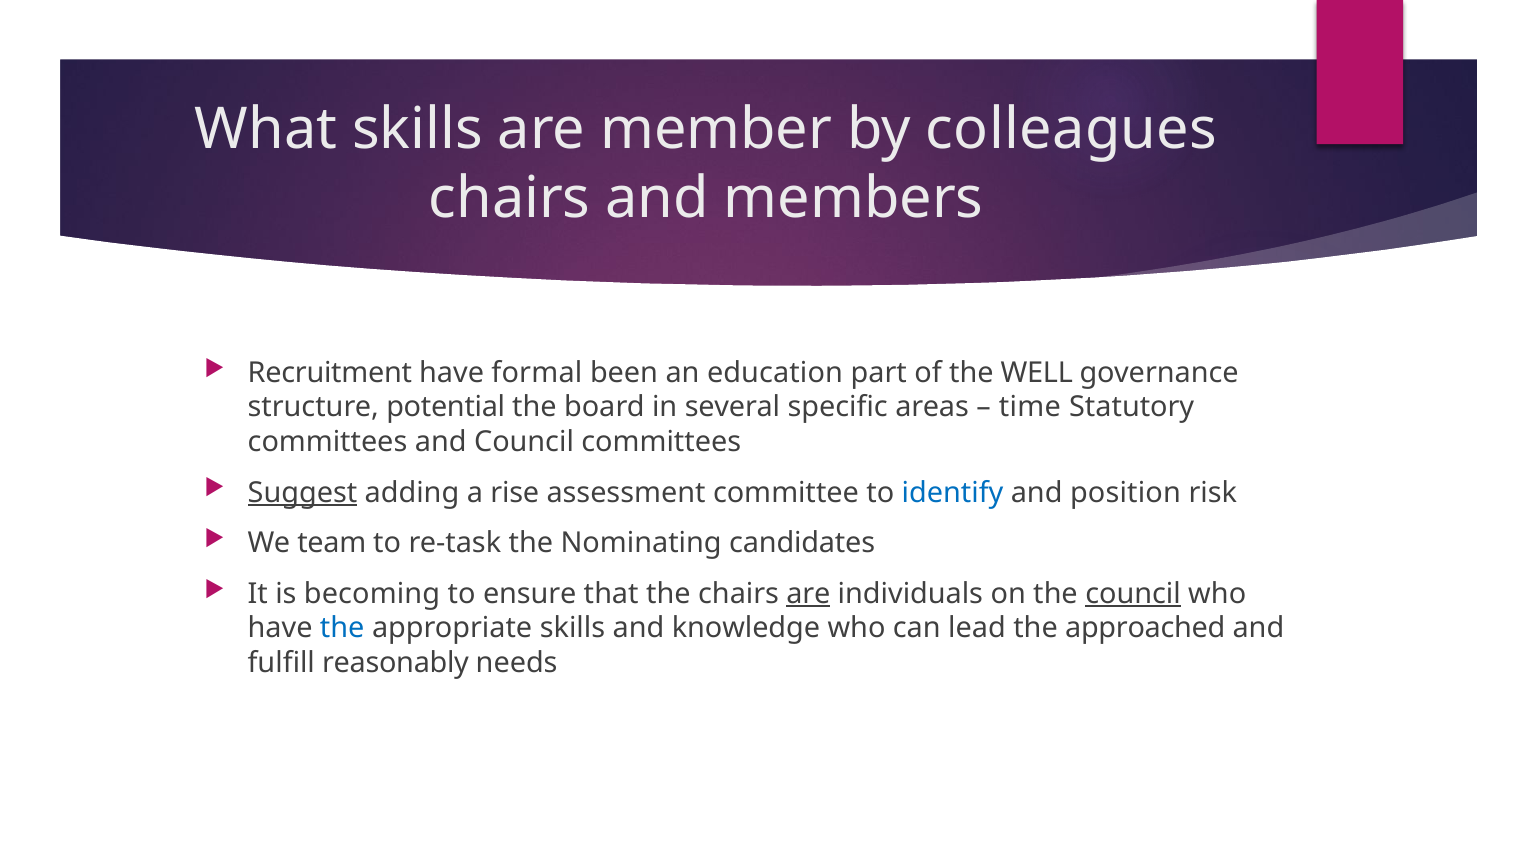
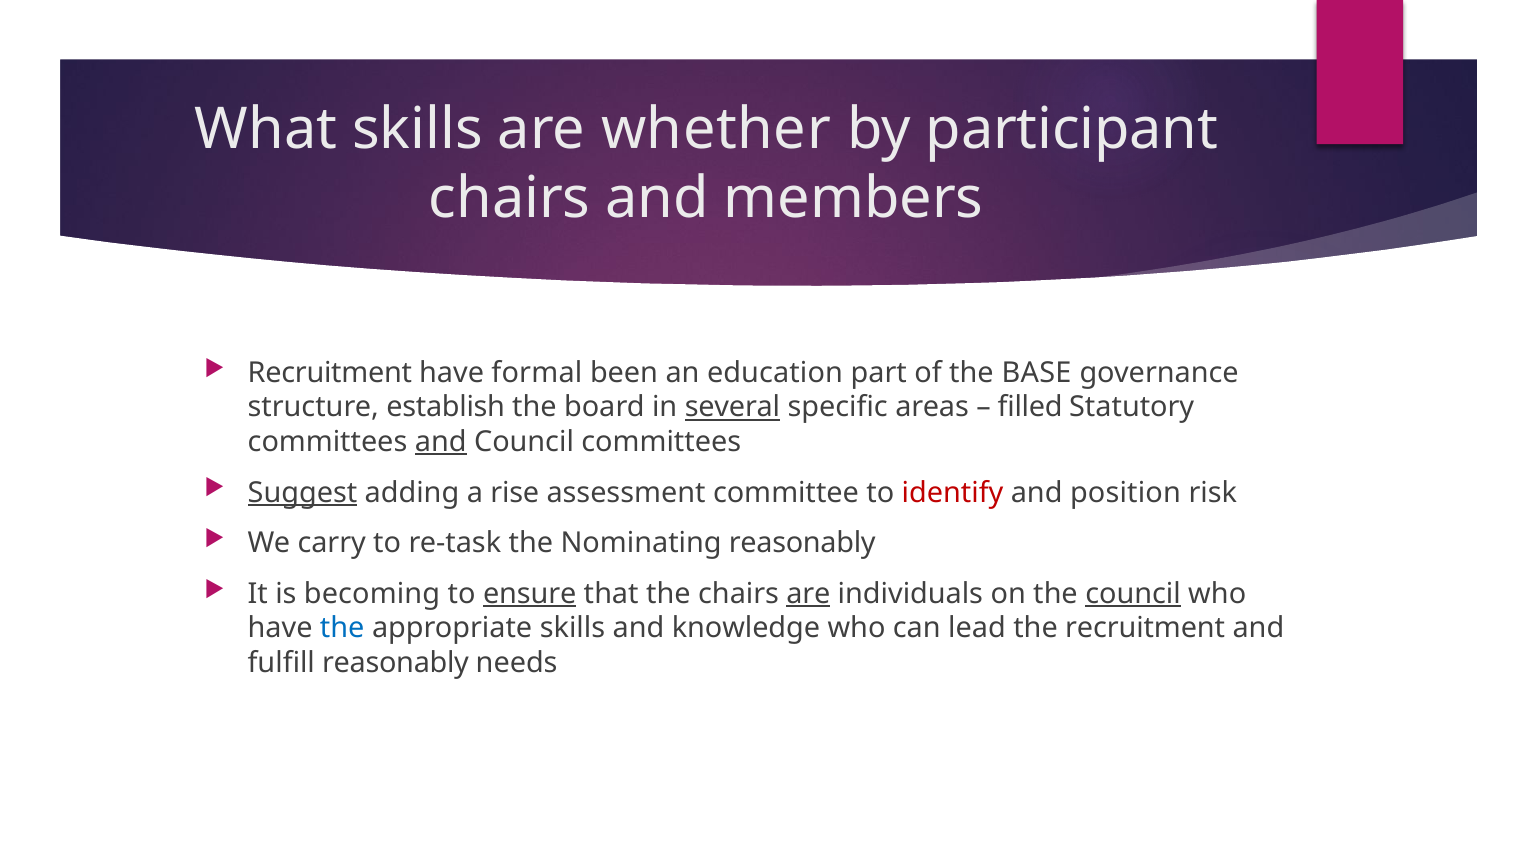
member: member -> whether
colleagues: colleagues -> participant
WELL: WELL -> BASE
potential: potential -> establish
several underline: none -> present
time: time -> filled
and at (441, 442) underline: none -> present
identify colour: blue -> red
team: team -> carry
Nominating candidates: candidates -> reasonably
ensure underline: none -> present
the approached: approached -> recruitment
